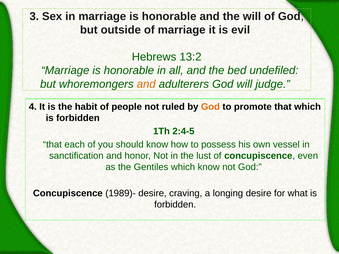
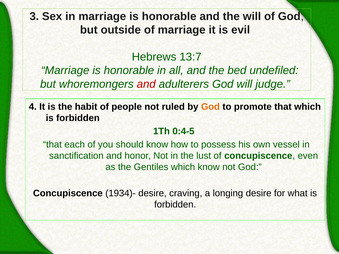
13:2: 13:2 -> 13:7
and at (146, 84) colour: orange -> red
2:4-5: 2:4-5 -> 0:4-5
1989)-: 1989)- -> 1934)-
